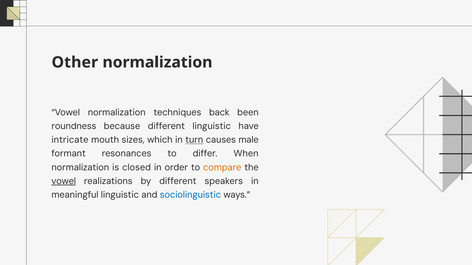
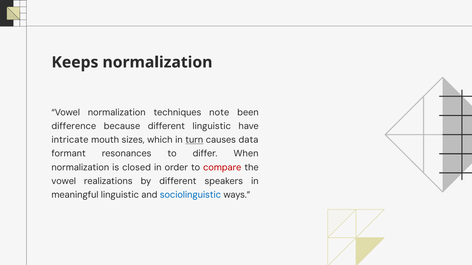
Other: Other -> Keeps
back: back -> note
roundness: roundness -> difference
male: male -> data
compare colour: orange -> red
vowel at (64, 181) underline: present -> none
